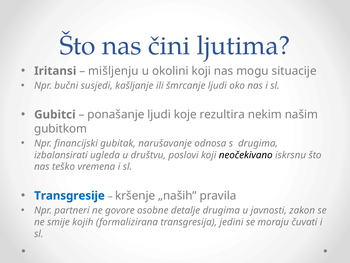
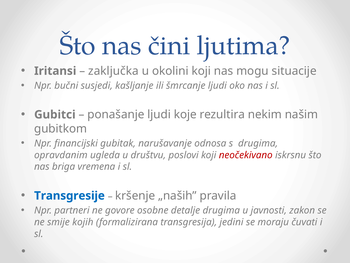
mišljenju: mišljenju -> zaključka
izbalansirati: izbalansirati -> opravdanim
neočekivano colour: black -> red
teško: teško -> briga
